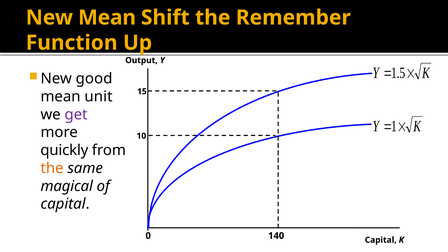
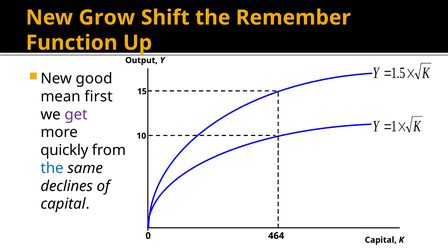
New Mean: Mean -> Grow
unit: unit -> first
the at (52, 168) colour: orange -> blue
magical: magical -> declines
140: 140 -> 464
